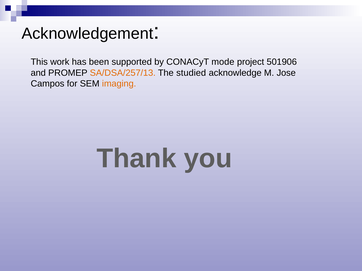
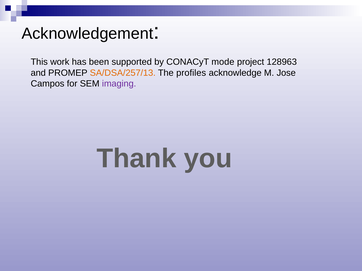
501906: 501906 -> 128963
studied: studied -> profiles
imaging colour: orange -> purple
